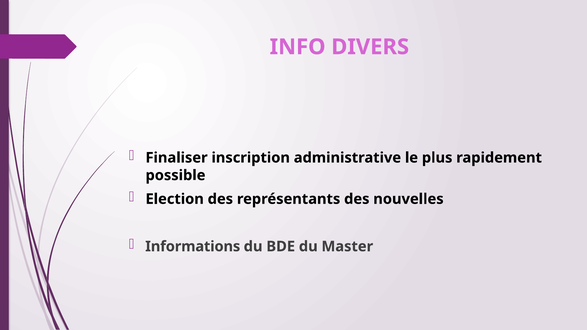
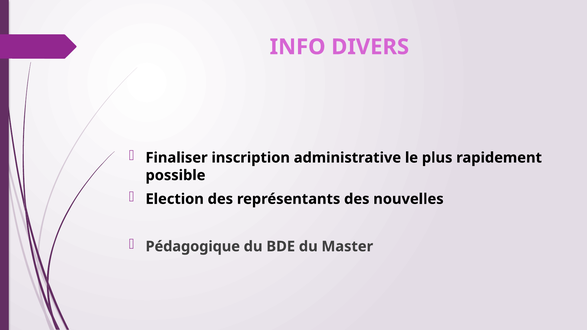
Informations: Informations -> Pédagogique
